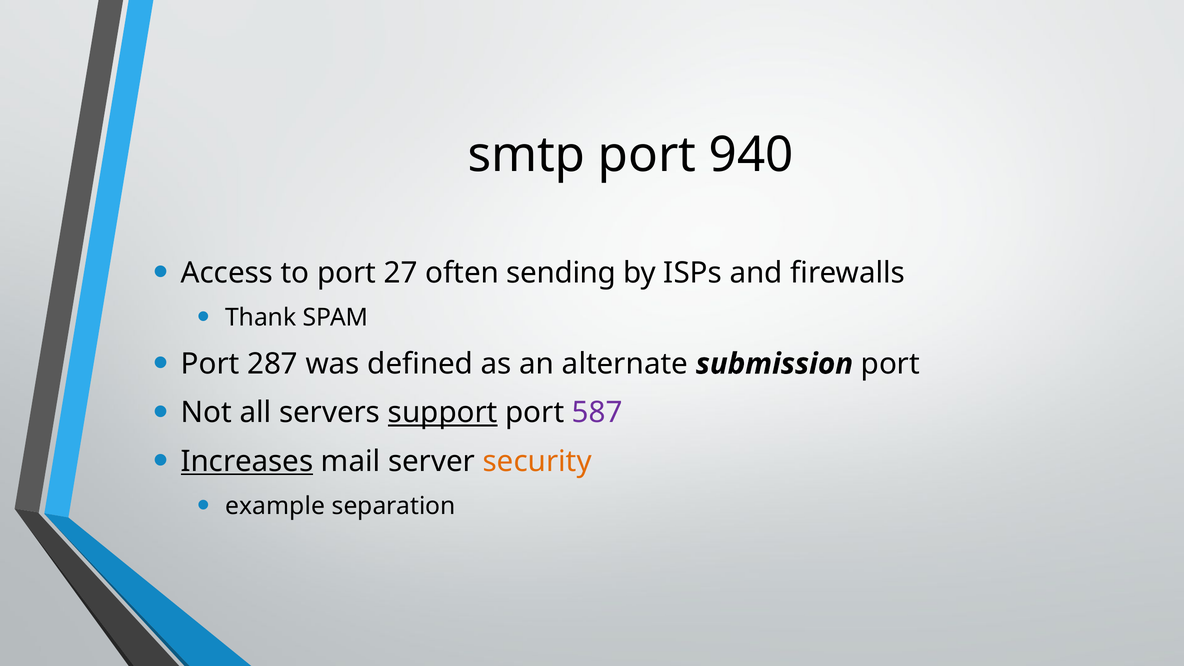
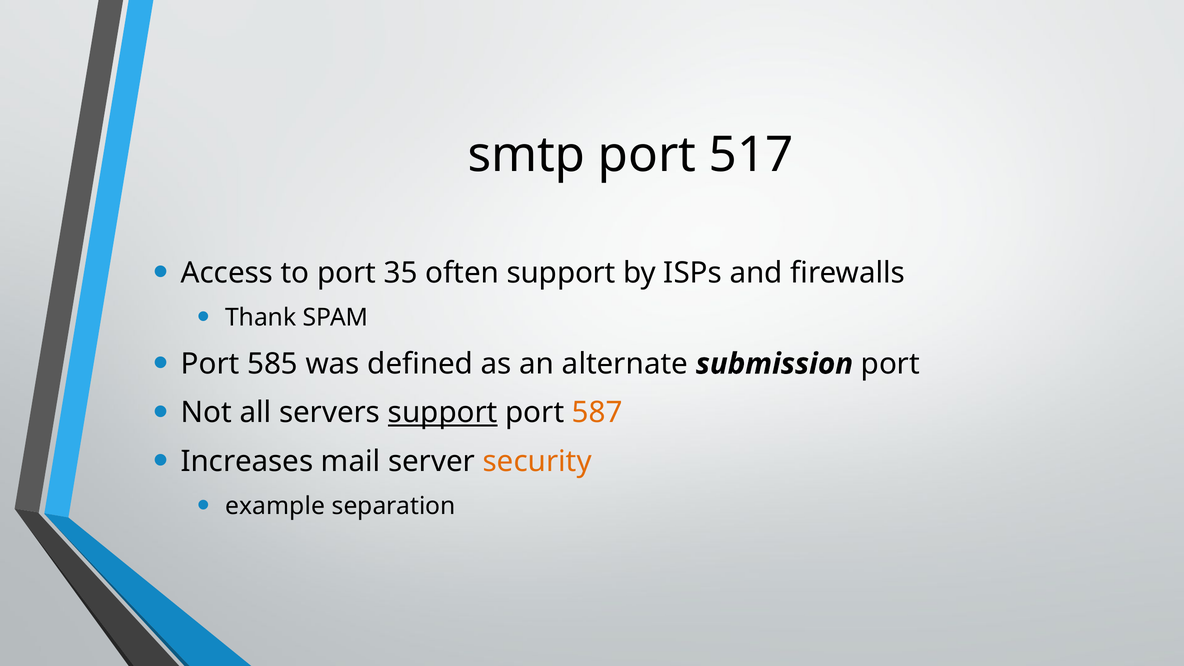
940: 940 -> 517
27: 27 -> 35
often sending: sending -> support
287: 287 -> 585
587 colour: purple -> orange
Increases underline: present -> none
